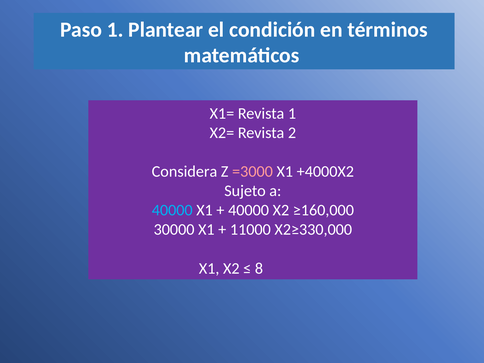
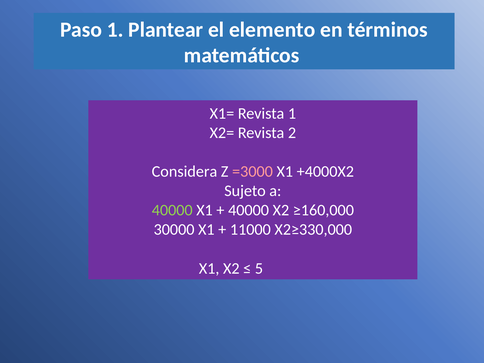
condición: condición -> elemento
40000 at (172, 210) colour: light blue -> light green
8: 8 -> 5
